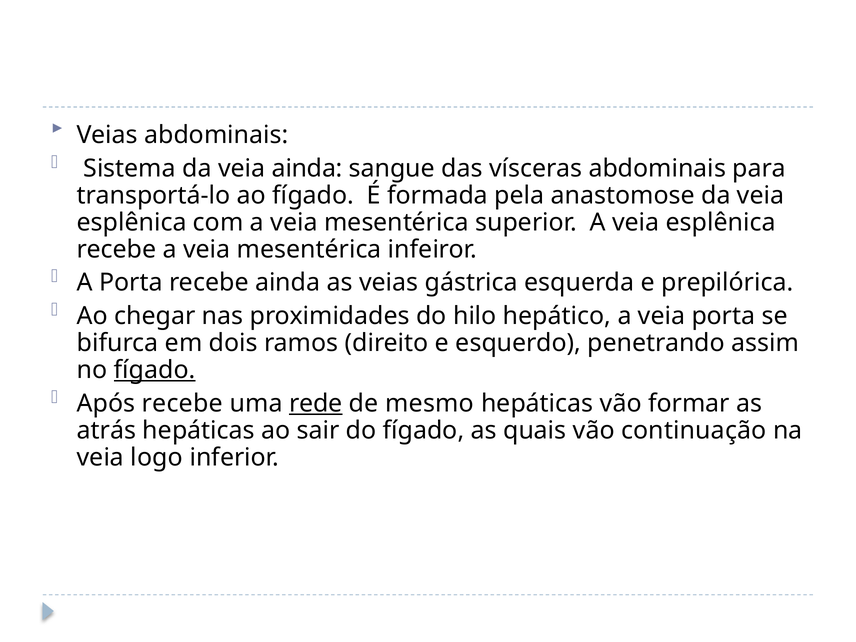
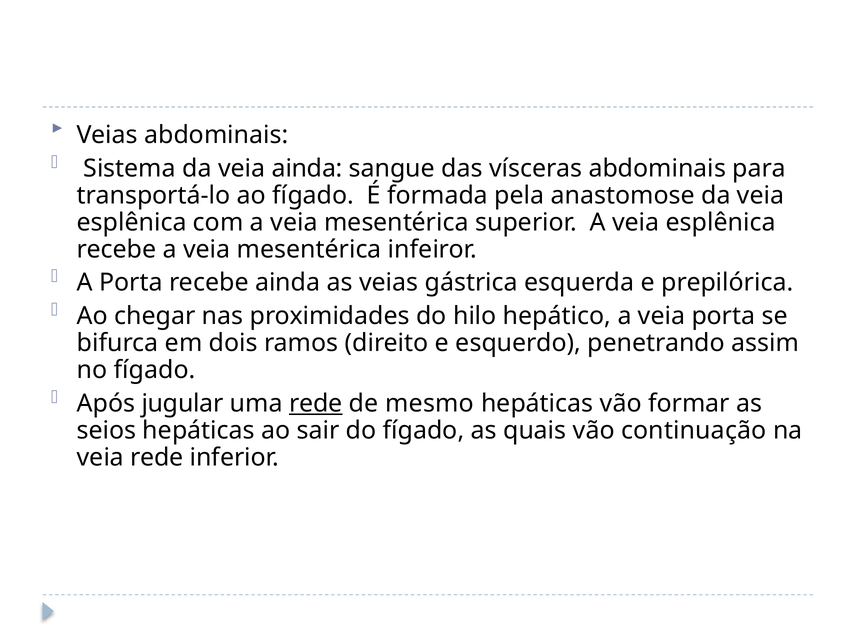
fígado at (155, 370) underline: present -> none
Após recebe: recebe -> jugular
atrás: atrás -> seios
veia logo: logo -> rede
